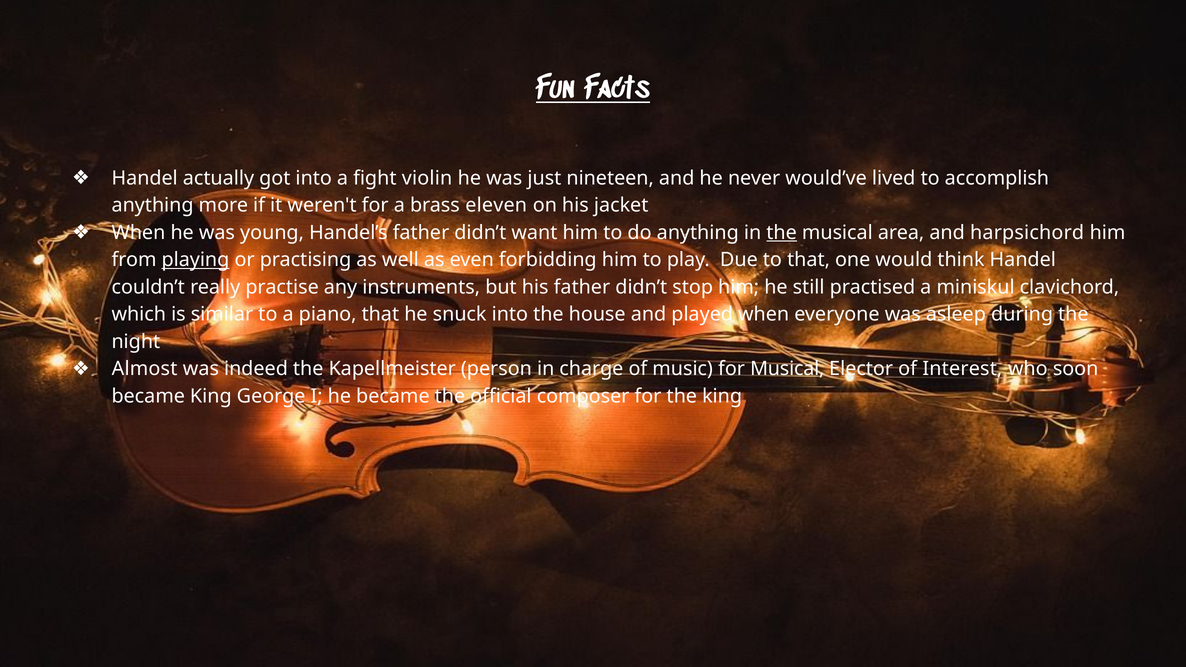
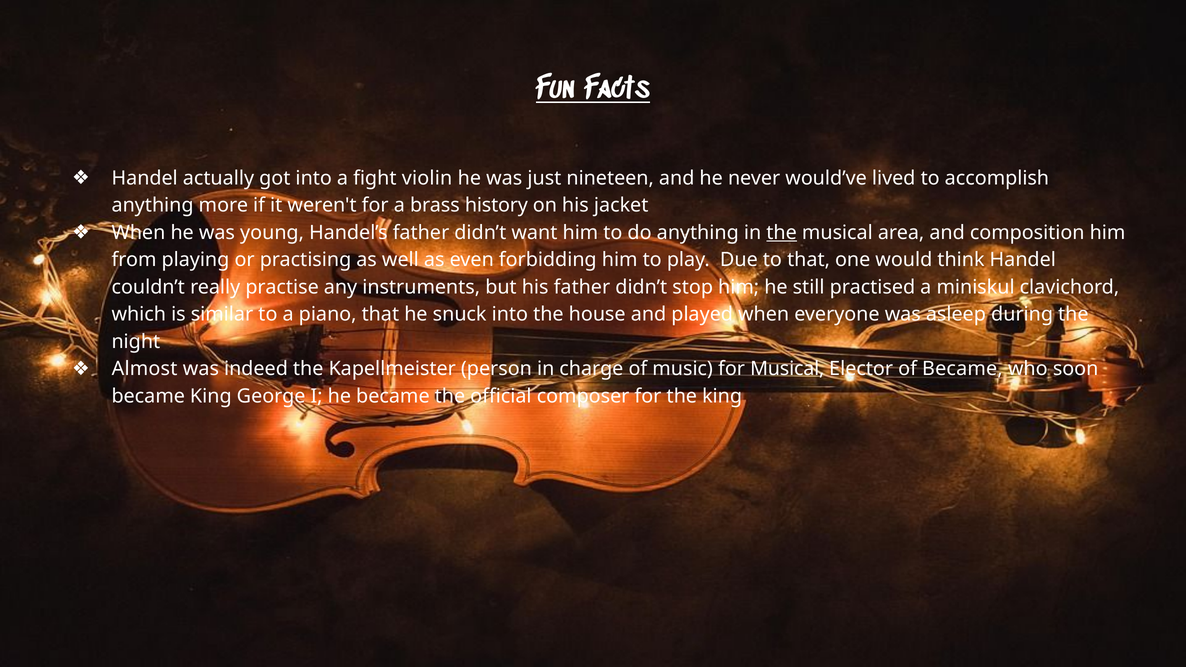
eleven: eleven -> history
harpsichord: harpsichord -> composition
playing underline: present -> none
of Interest: Interest -> Became
